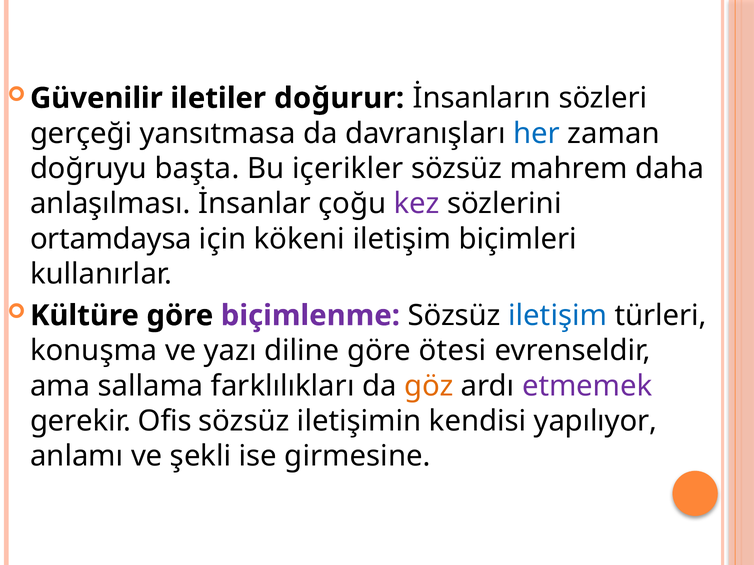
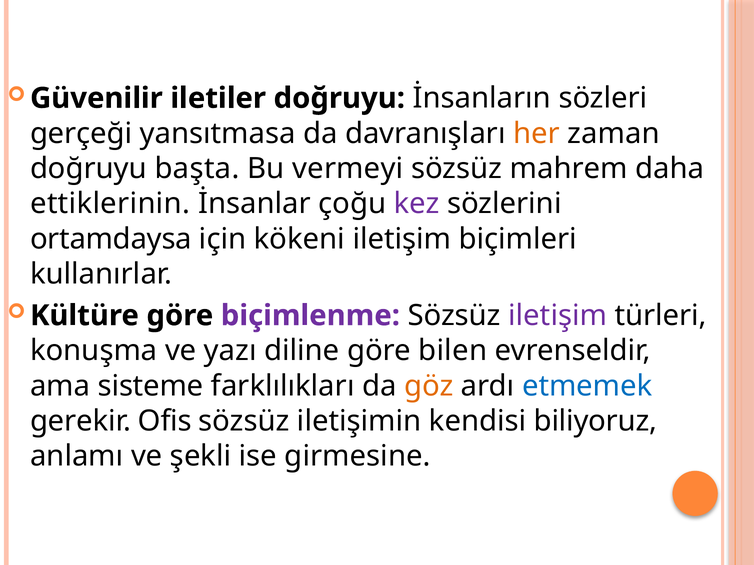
iletiler doğurur: doğurur -> doğruyu
her colour: blue -> orange
içerikler: içerikler -> vermeyi
anlaşılması: anlaşılması -> ettiklerinin
iletişim at (558, 316) colour: blue -> purple
ötesi: ötesi -> bilen
sallama: sallama -> sisteme
etmemek colour: purple -> blue
yapılıyor: yapılıyor -> biliyoruz
